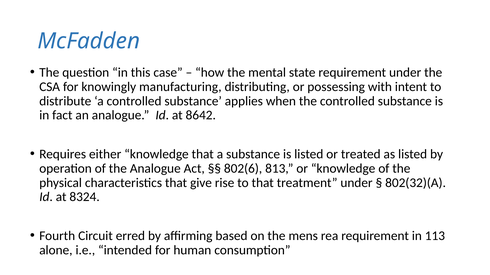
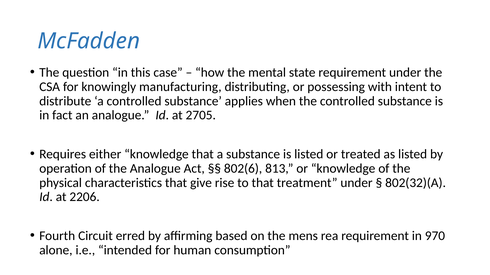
8642: 8642 -> 2705
8324: 8324 -> 2206
113: 113 -> 970
